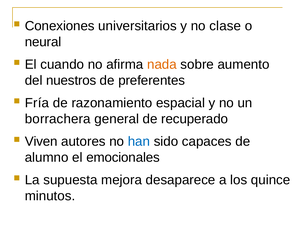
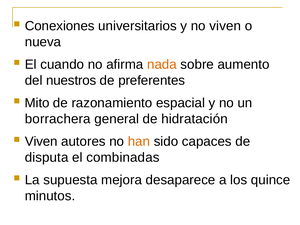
no clase: clase -> viven
neural: neural -> nueva
Fría: Fría -> Mito
recuperado: recuperado -> hidratación
han colour: blue -> orange
alumno: alumno -> disputa
emocionales: emocionales -> combinadas
